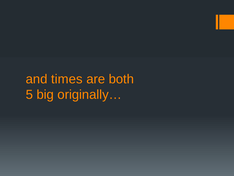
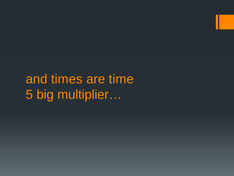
both: both -> time
originally…: originally… -> multiplier…
